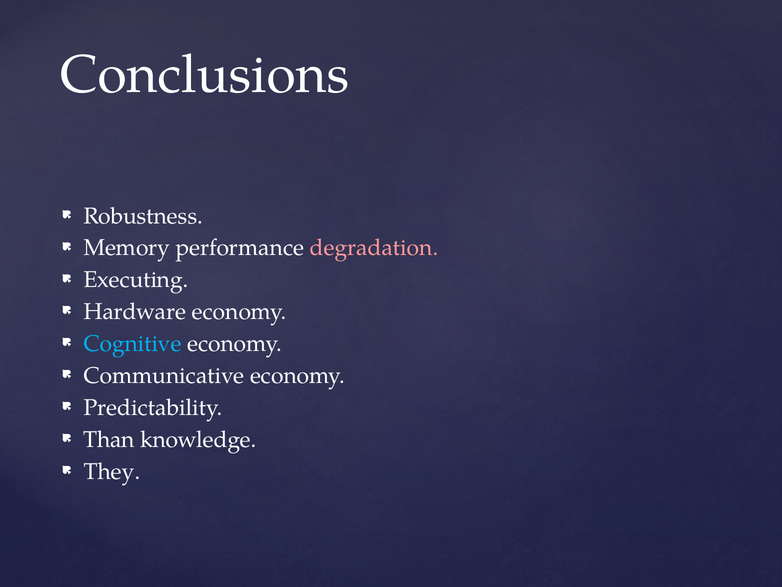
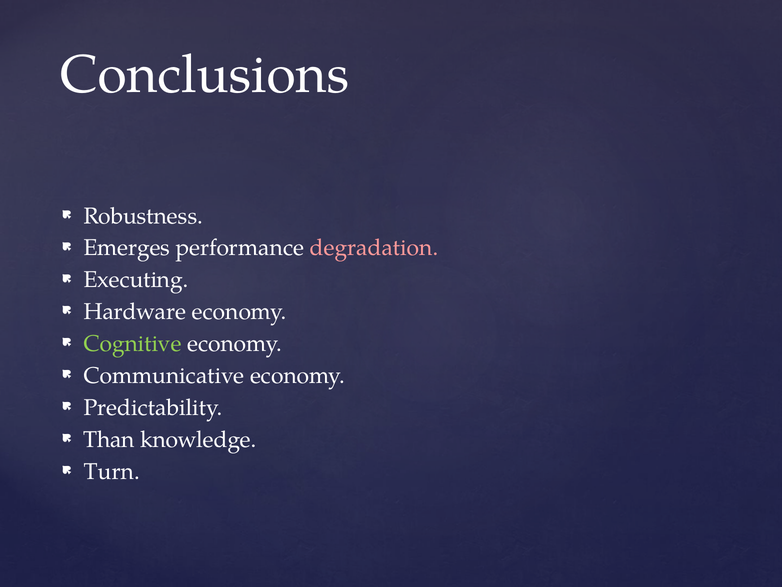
Memory: Memory -> Emerges
Cognitive colour: light blue -> light green
They: They -> Turn
